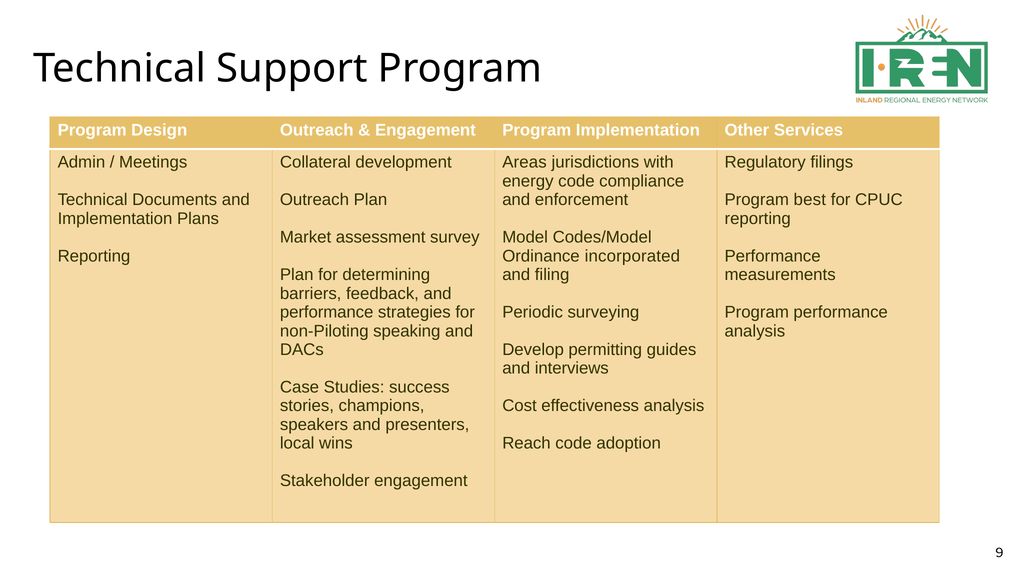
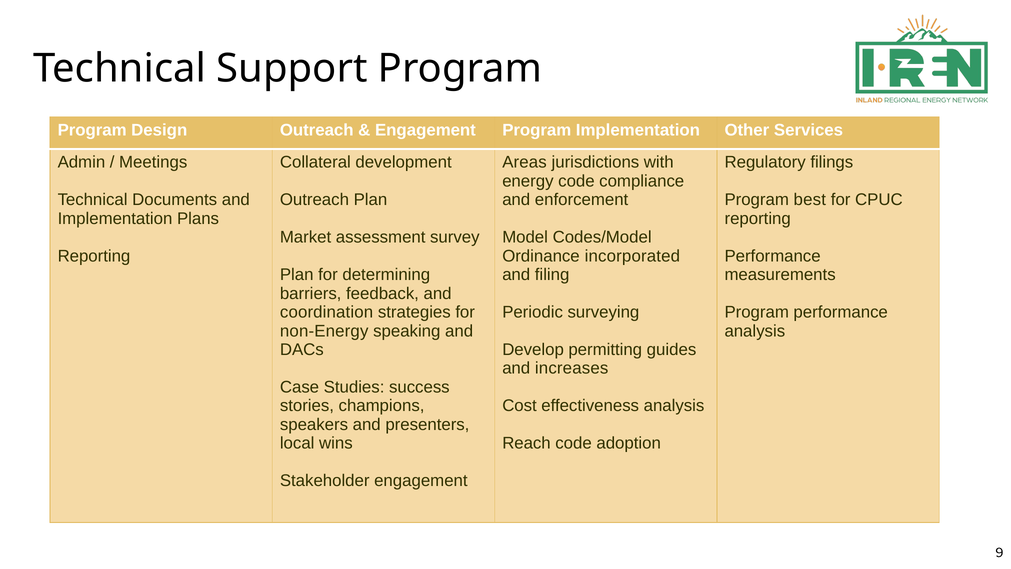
performance at (327, 312): performance -> coordination
non-Piloting: non-Piloting -> non-Energy
interviews: interviews -> increases
